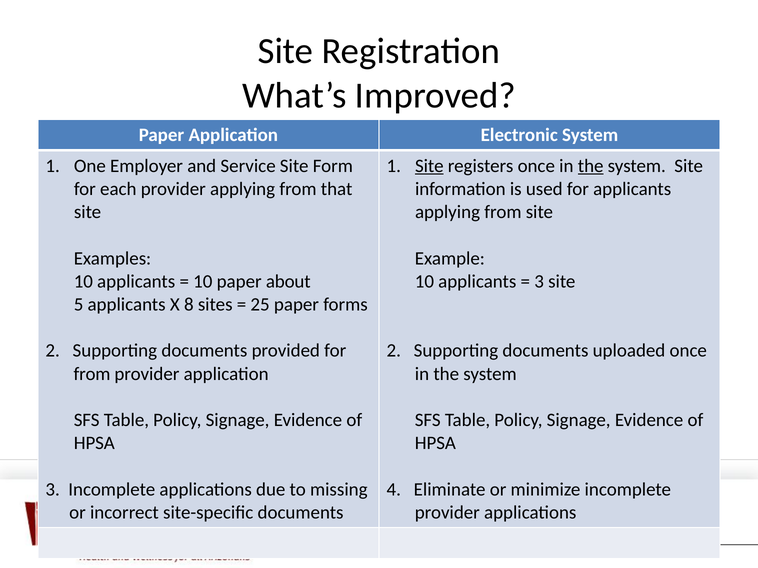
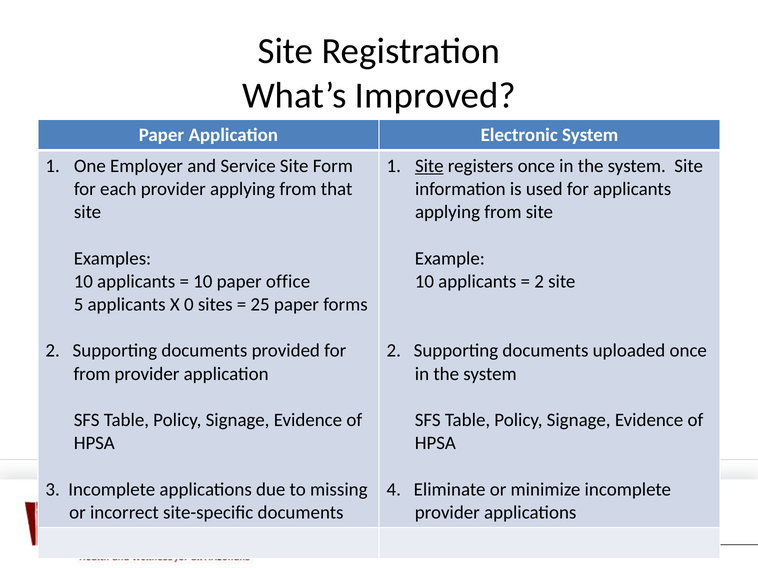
the at (591, 166) underline: present -> none
about: about -> office
3 at (539, 282): 3 -> 2
8: 8 -> 0
